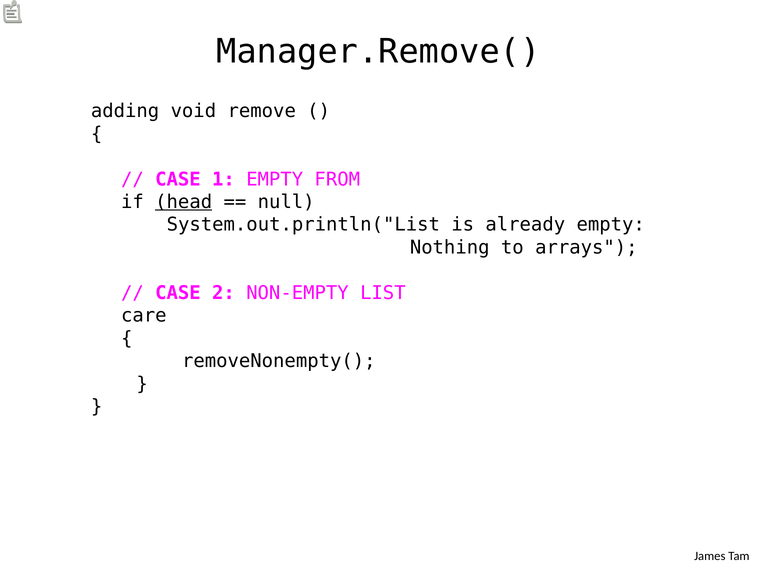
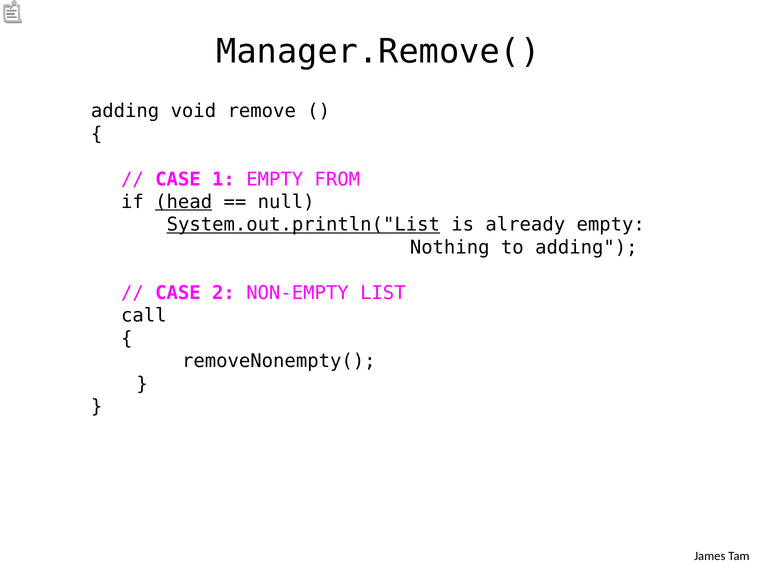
System.out.println("List underline: none -> present
to arrays: arrays -> adding
care: care -> call
